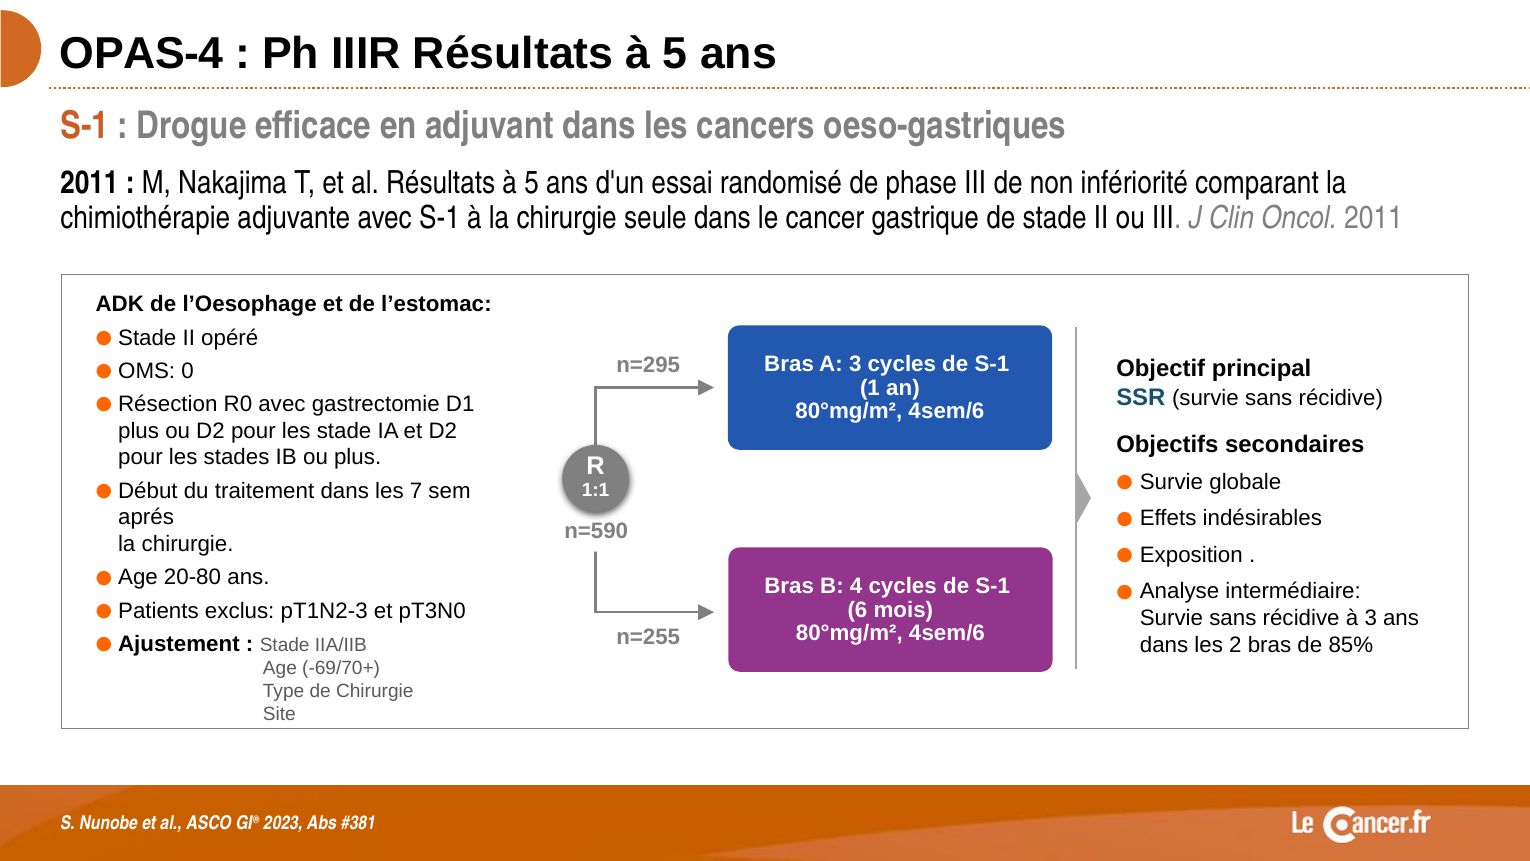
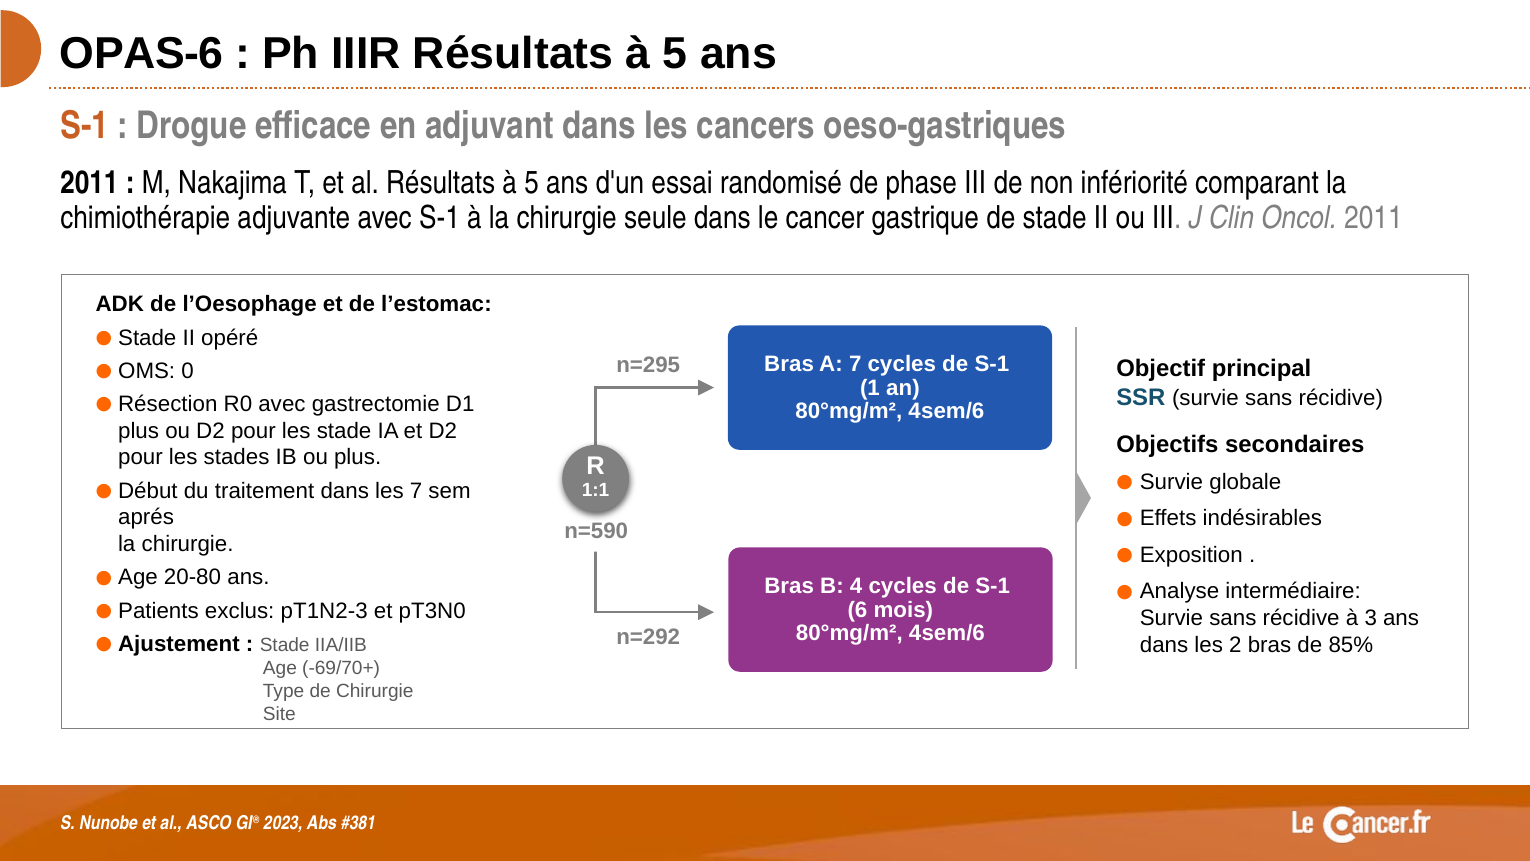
OPAS-4: OPAS-4 -> OPAS-6
A 3: 3 -> 7
n=255: n=255 -> n=292
